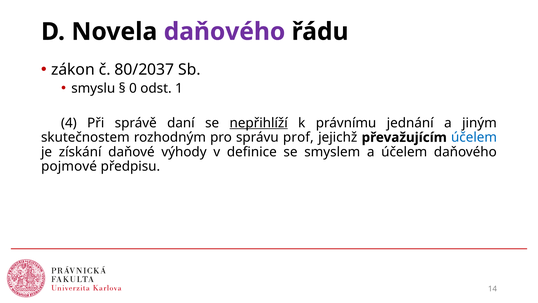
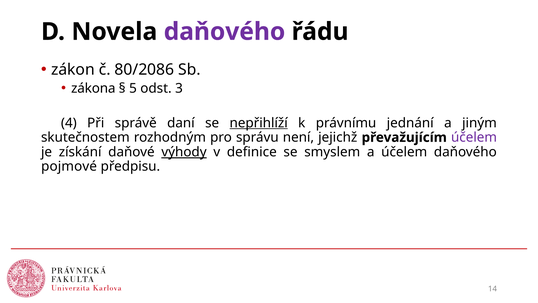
80/2037: 80/2037 -> 80/2086
smyslu: smyslu -> zákona
0: 0 -> 5
1: 1 -> 3
prof: prof -> není
účelem at (474, 137) colour: blue -> purple
výhody underline: none -> present
